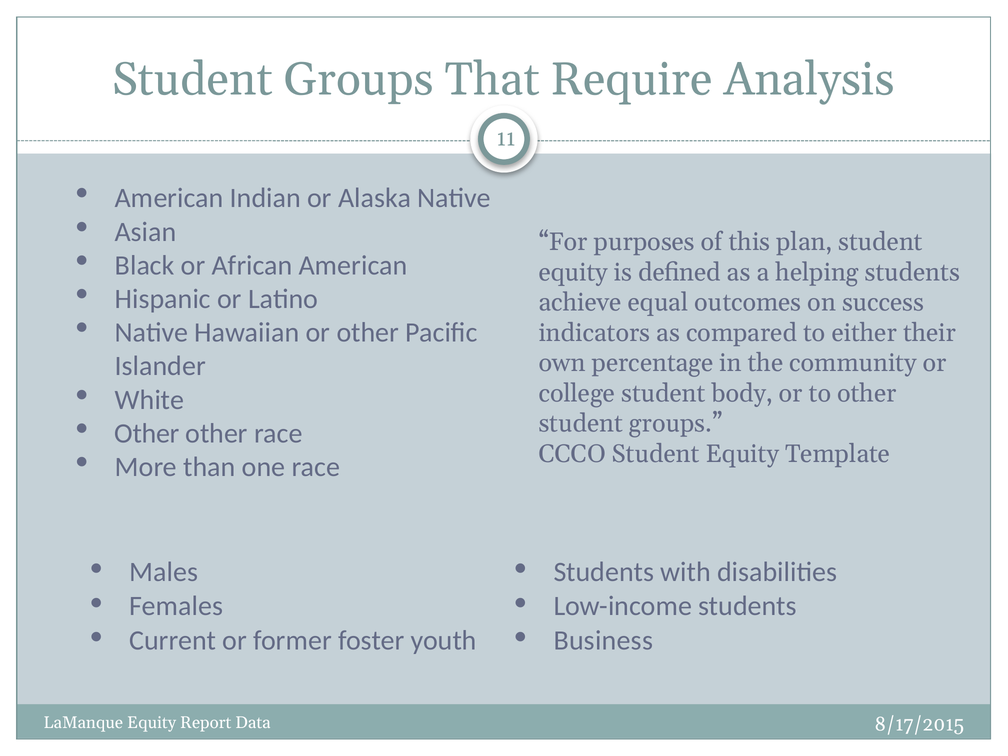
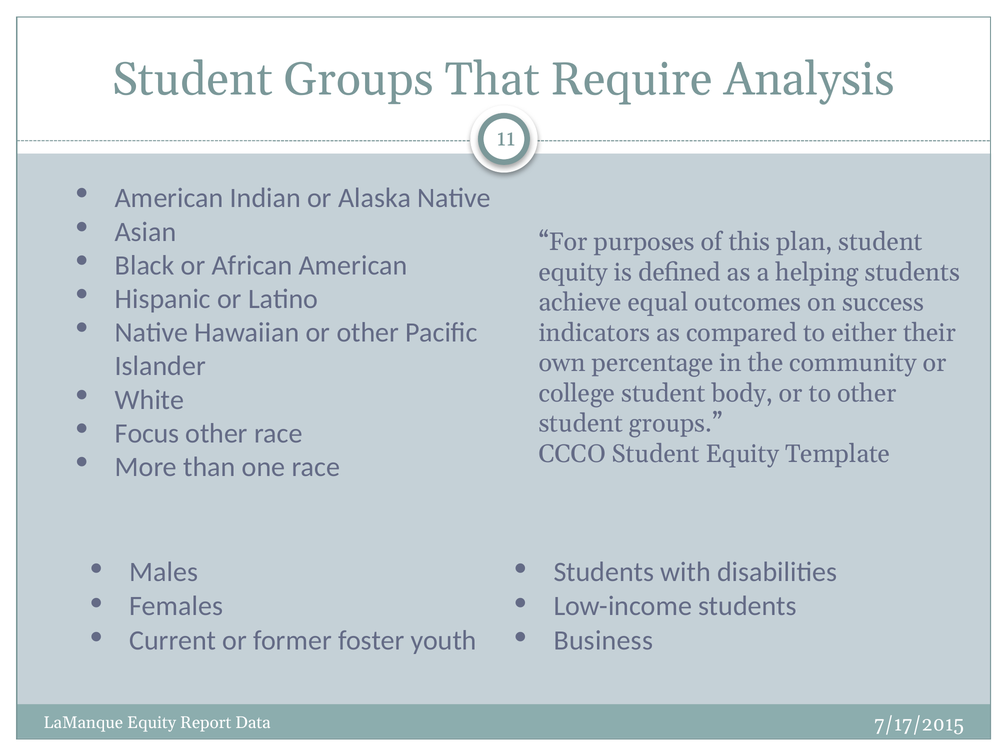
Other at (147, 433): Other -> Focus
8/17/2015: 8/17/2015 -> 7/17/2015
